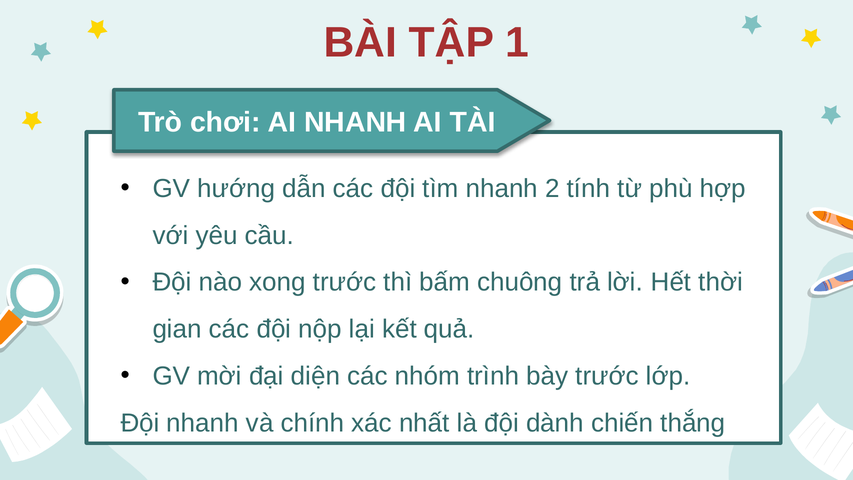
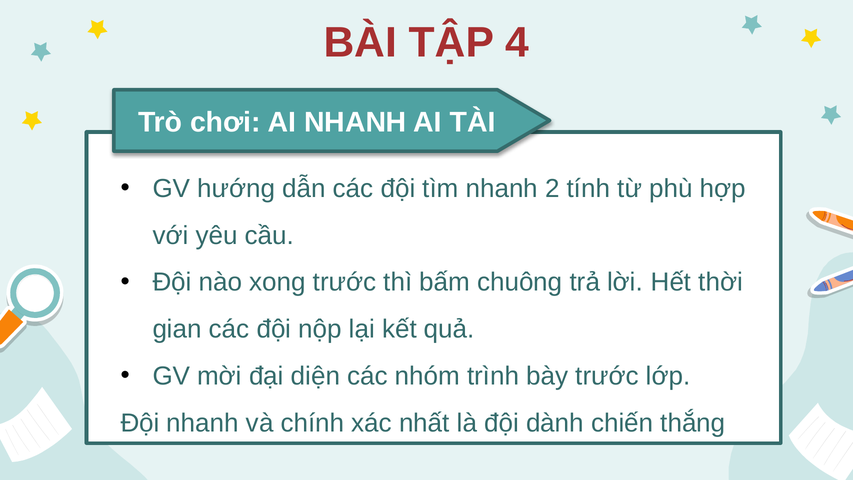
1: 1 -> 4
